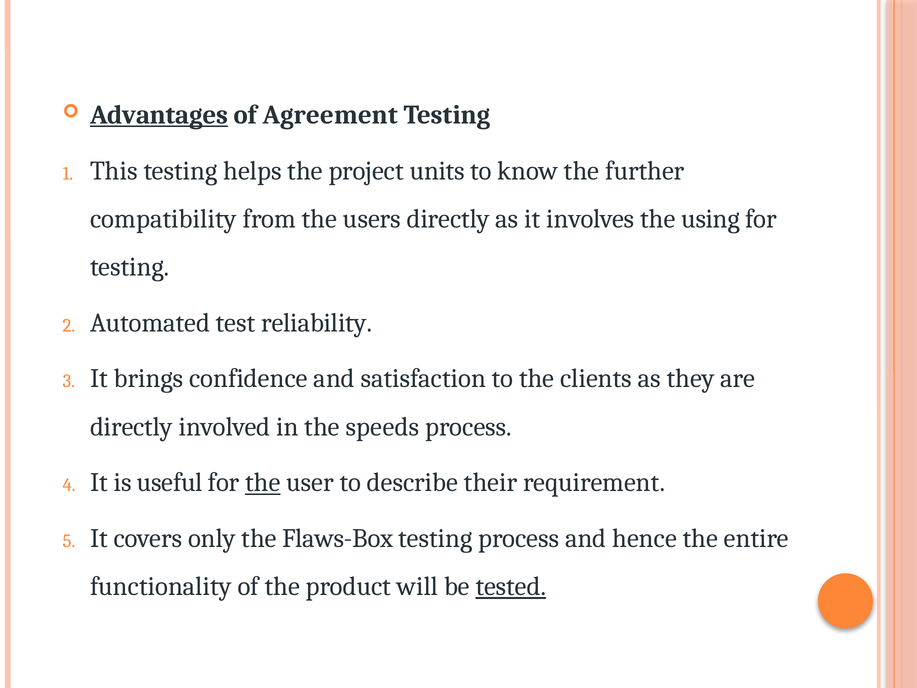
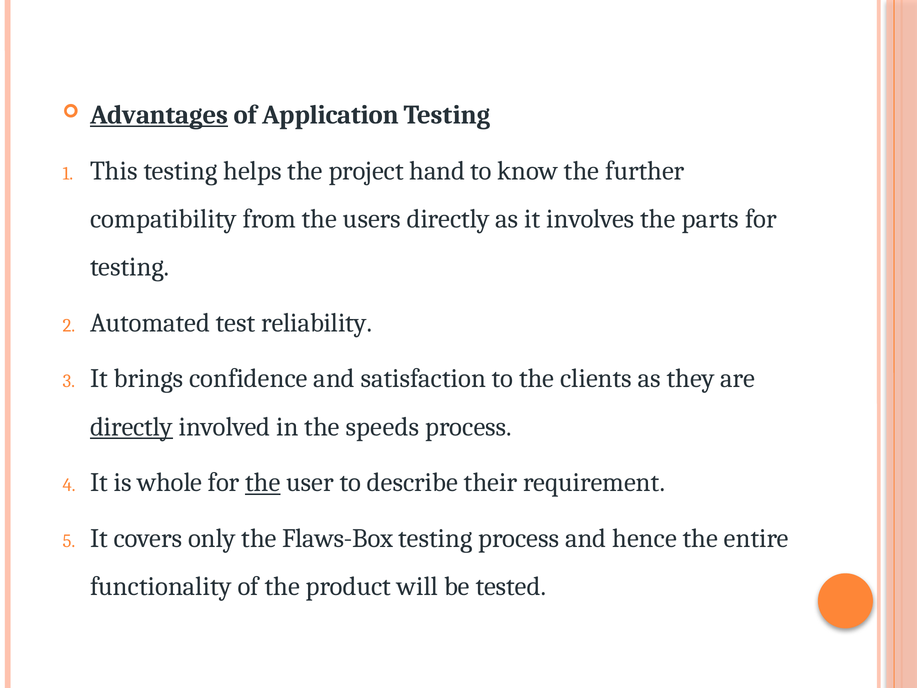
Agreement: Agreement -> Application
units: units -> hand
using: using -> parts
directly at (131, 427) underline: none -> present
useful: useful -> whole
tested underline: present -> none
